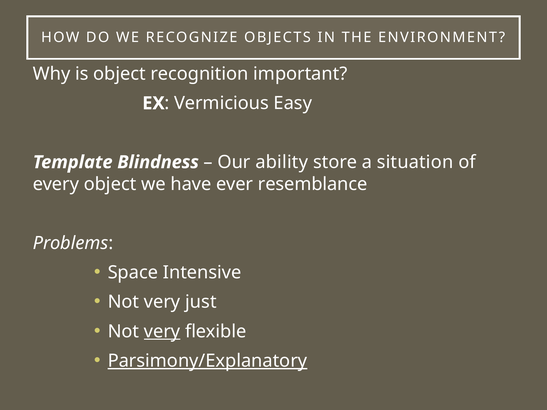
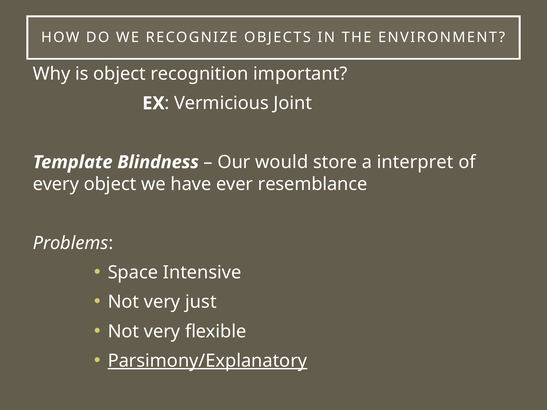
Easy: Easy -> Joint
ability: ability -> would
situation: situation -> interpret
very at (162, 332) underline: present -> none
